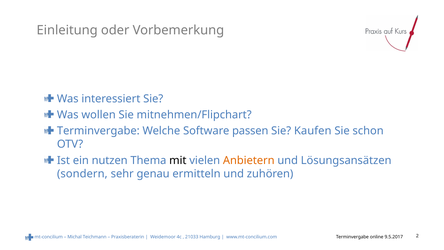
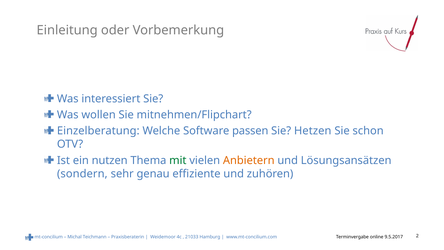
Terminvergabe at (98, 131): Terminvergabe -> Einzelberatung
Kaufen: Kaufen -> Hetzen
mit colour: black -> green
ermitteln: ermitteln -> effiziente
